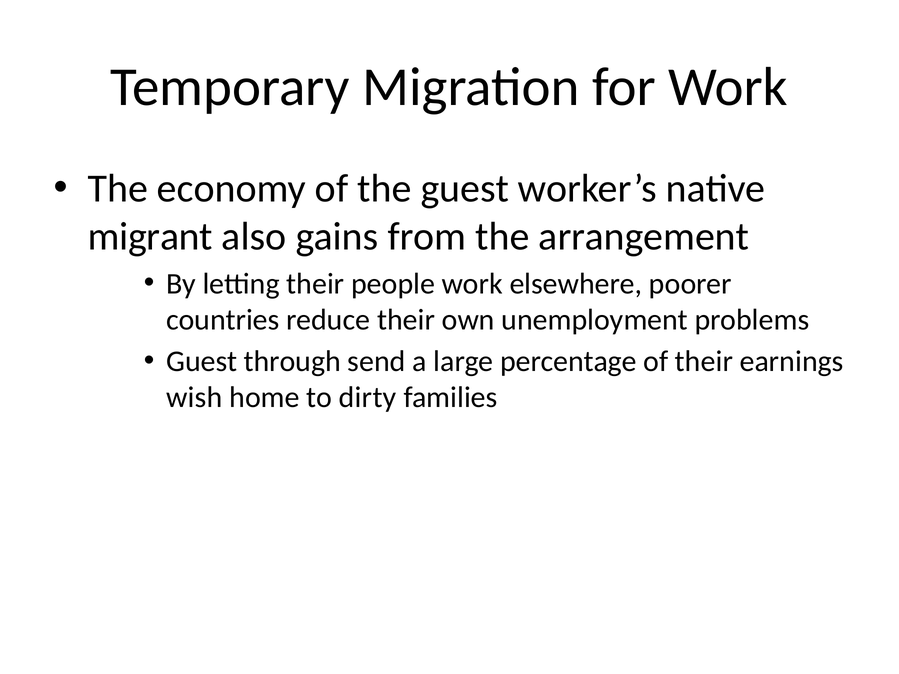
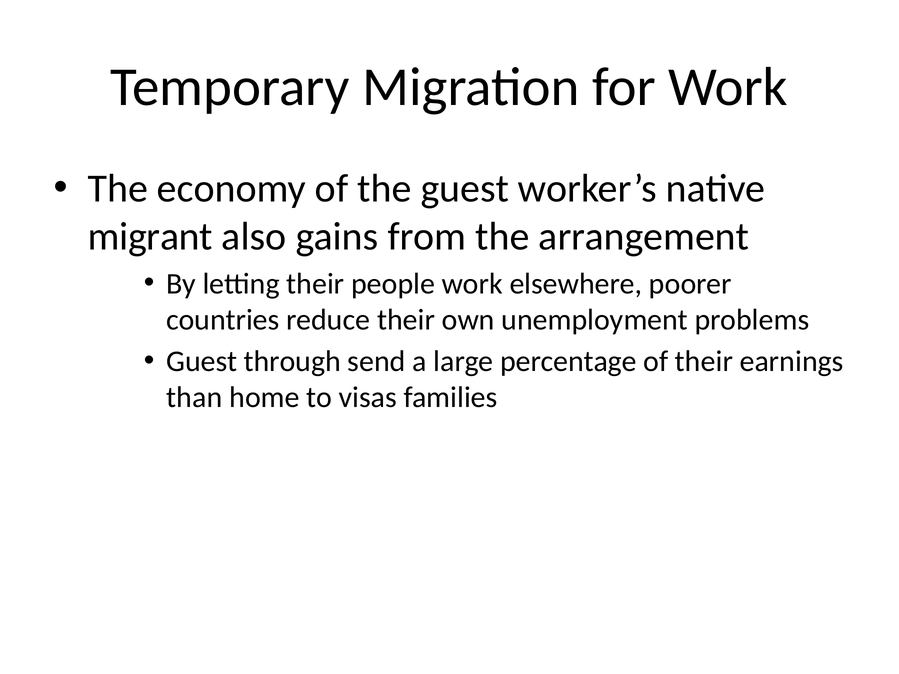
wish: wish -> than
dirty: dirty -> visas
